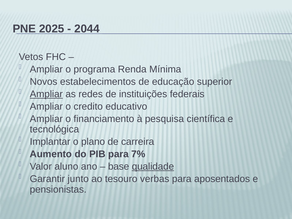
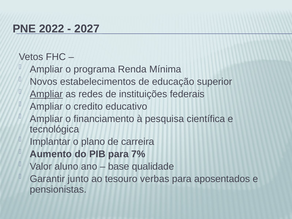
2025: 2025 -> 2022
2044: 2044 -> 2027
qualidade underline: present -> none
